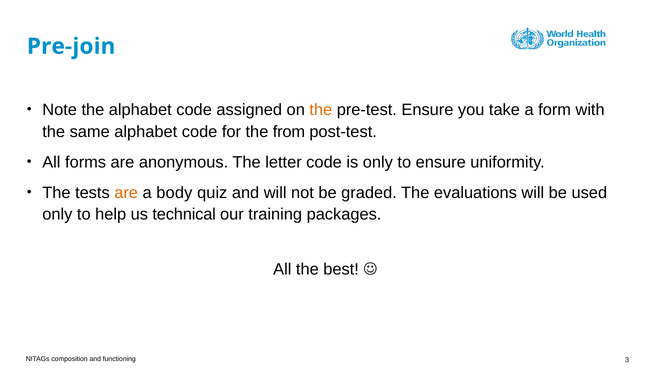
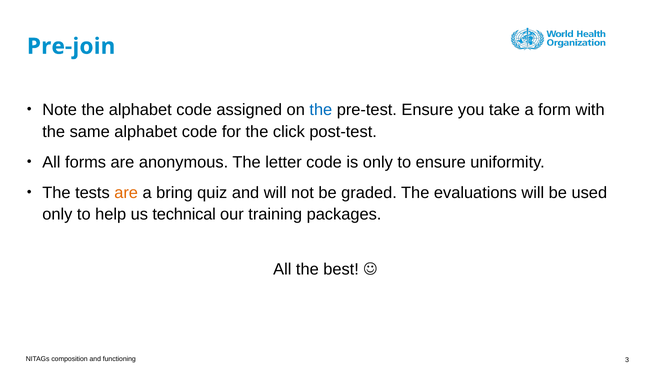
the at (321, 110) colour: orange -> blue
from: from -> click
body: body -> bring
